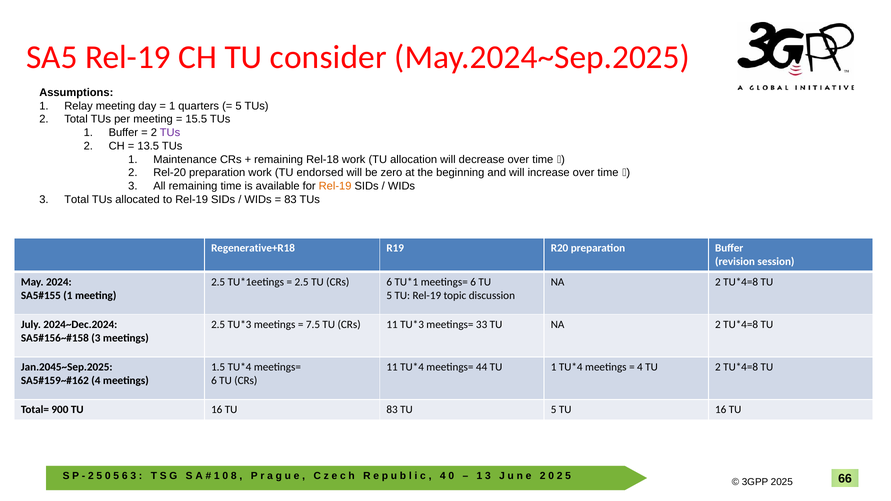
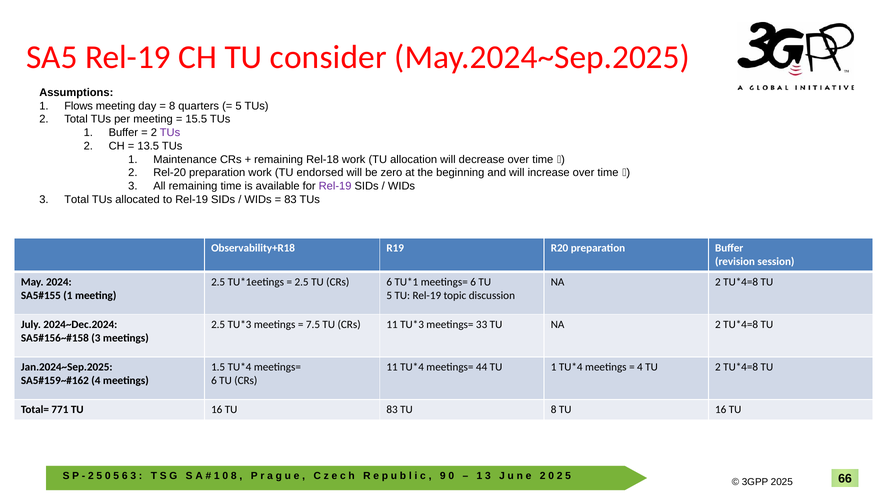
Relay: Relay -> Flows
1 at (172, 106): 1 -> 8
Rel-19 at (335, 186) colour: orange -> purple
Regenerative+R18: Regenerative+R18 -> Observability+R18
Jan.2045~Sep.2025: Jan.2045~Sep.2025 -> Jan.2024~Sep.2025
900: 900 -> 771
83 TU 5: 5 -> 8
4 at (443, 476): 4 -> 9
